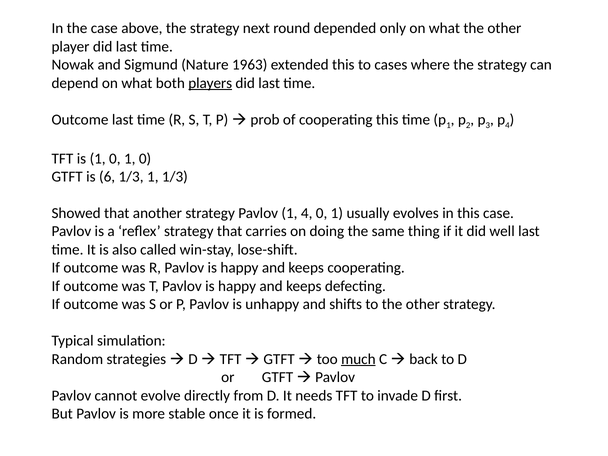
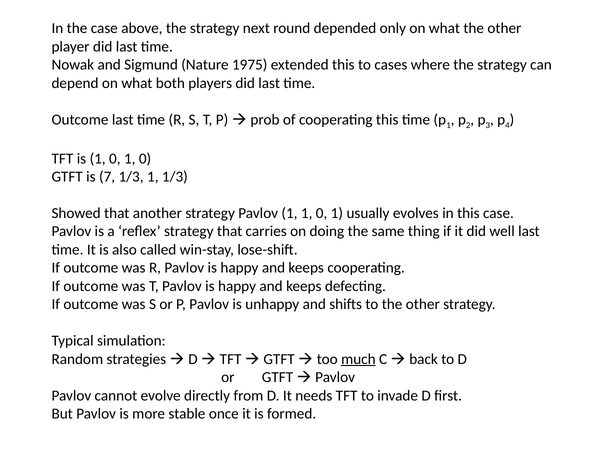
1963: 1963 -> 1975
players underline: present -> none
6: 6 -> 7
1 4: 4 -> 1
